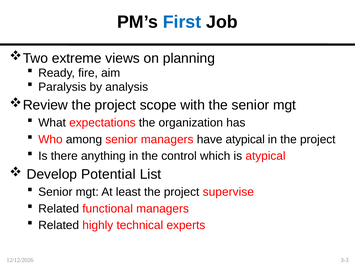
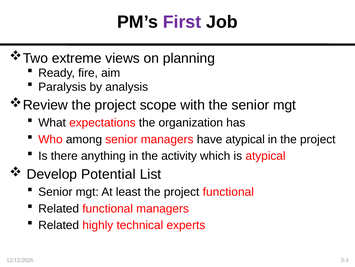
First colour: blue -> purple
control: control -> activity
project supervise: supervise -> functional
